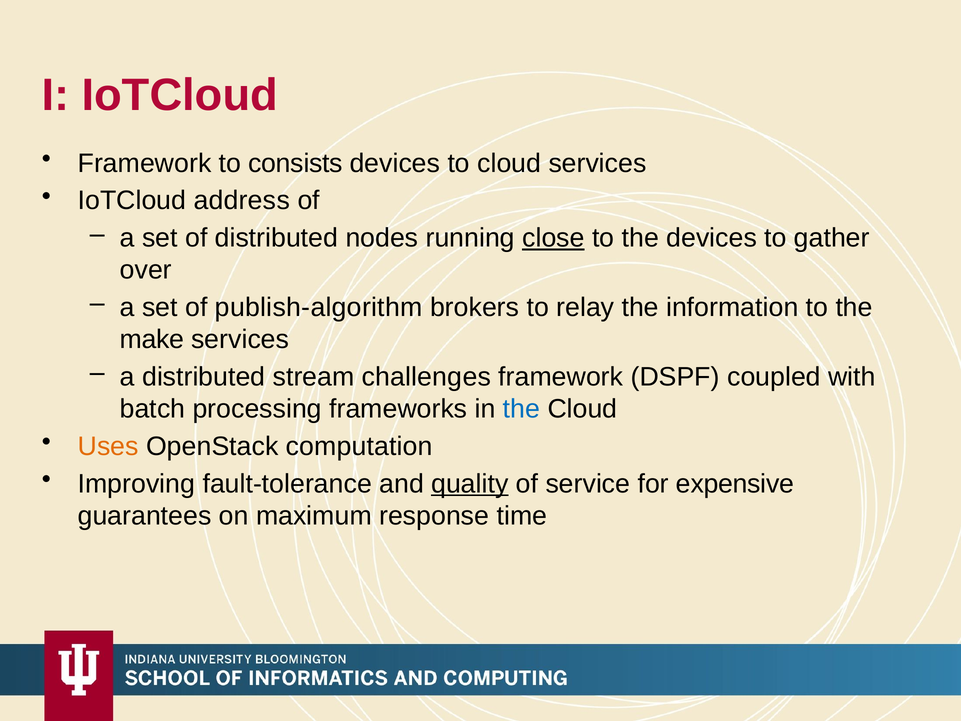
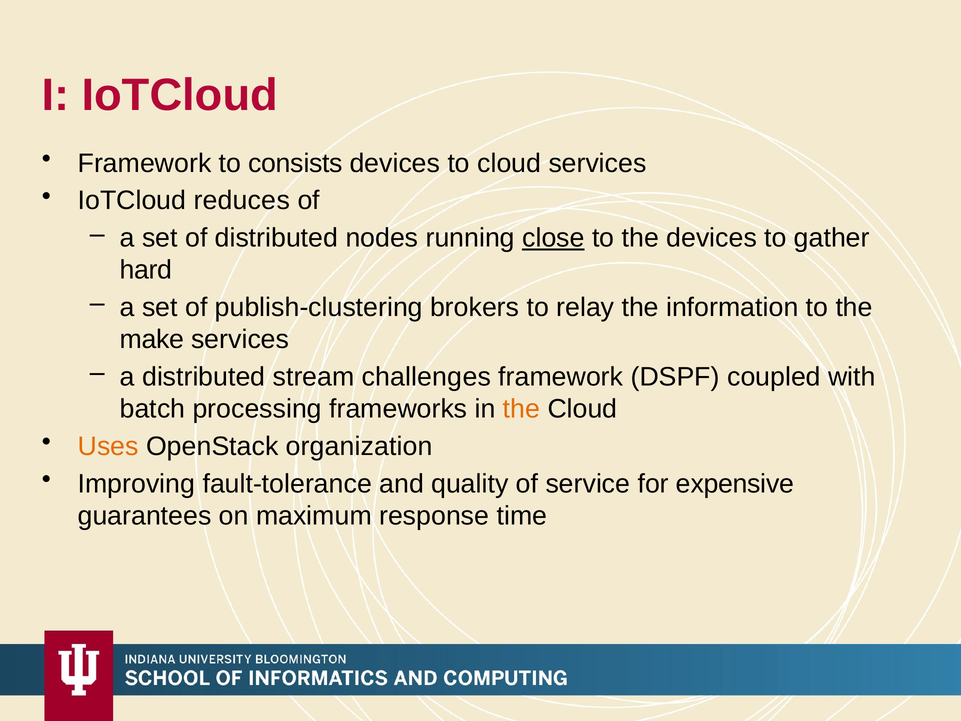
address: address -> reduces
over: over -> hard
publish-algorithm: publish-algorithm -> publish-clustering
the at (522, 409) colour: blue -> orange
computation: computation -> organization
quality underline: present -> none
